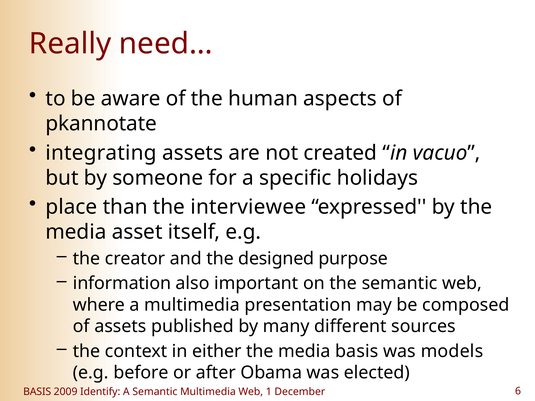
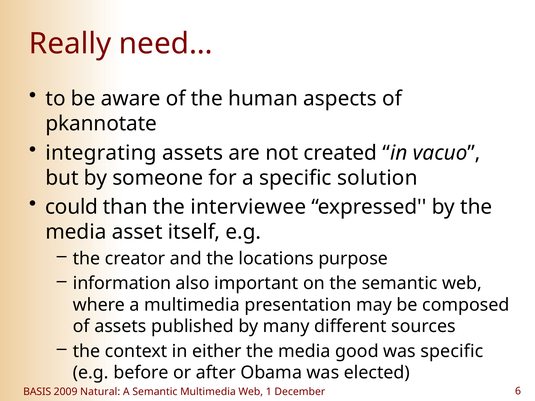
holidays: holidays -> solution
place: place -> could
designed: designed -> locations
media basis: basis -> good
was models: models -> specific
Identify: Identify -> Natural
